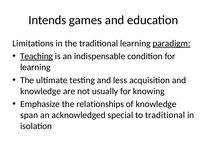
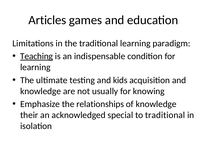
Intends: Intends -> Articles
paradigm underline: present -> none
less: less -> kids
span: span -> their
